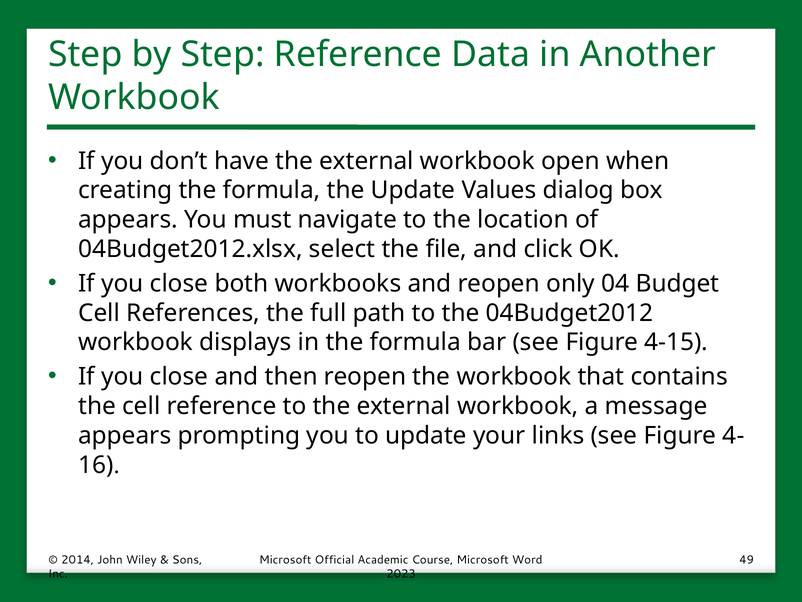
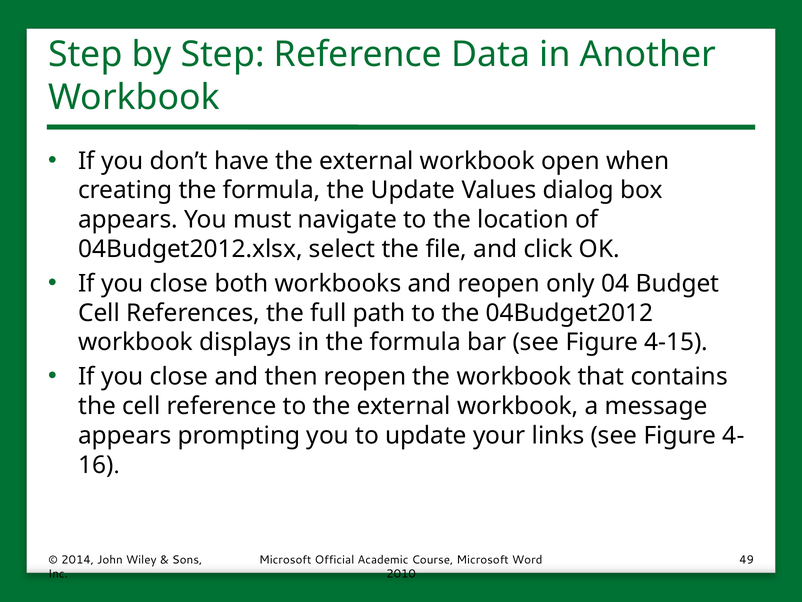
2023: 2023 -> 2010
